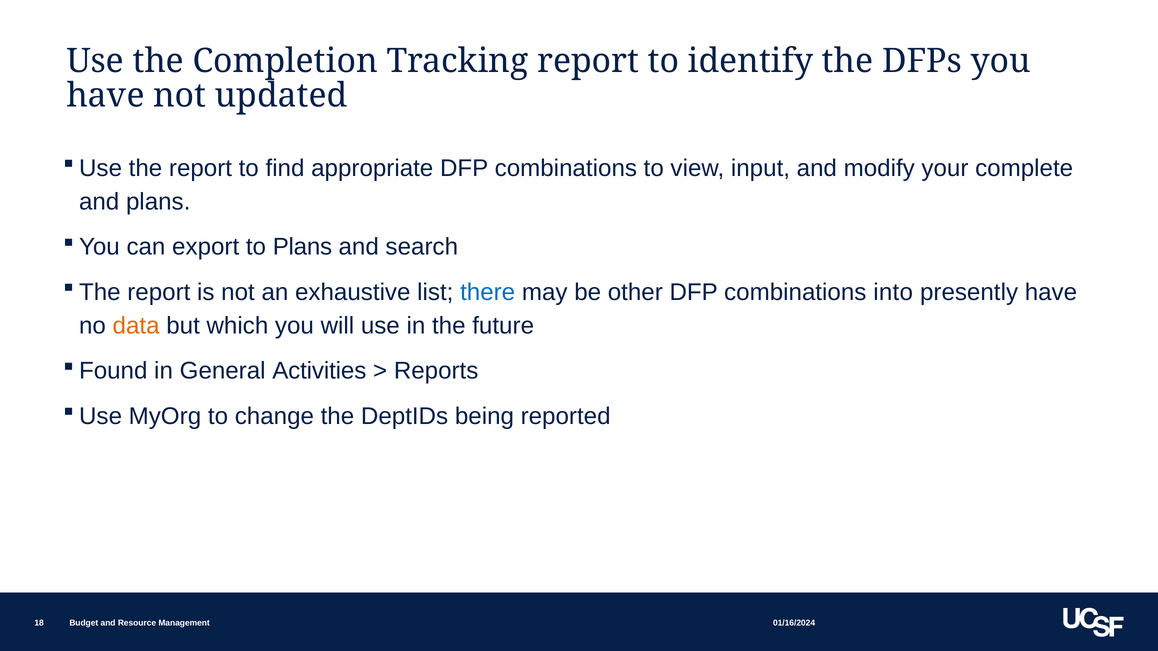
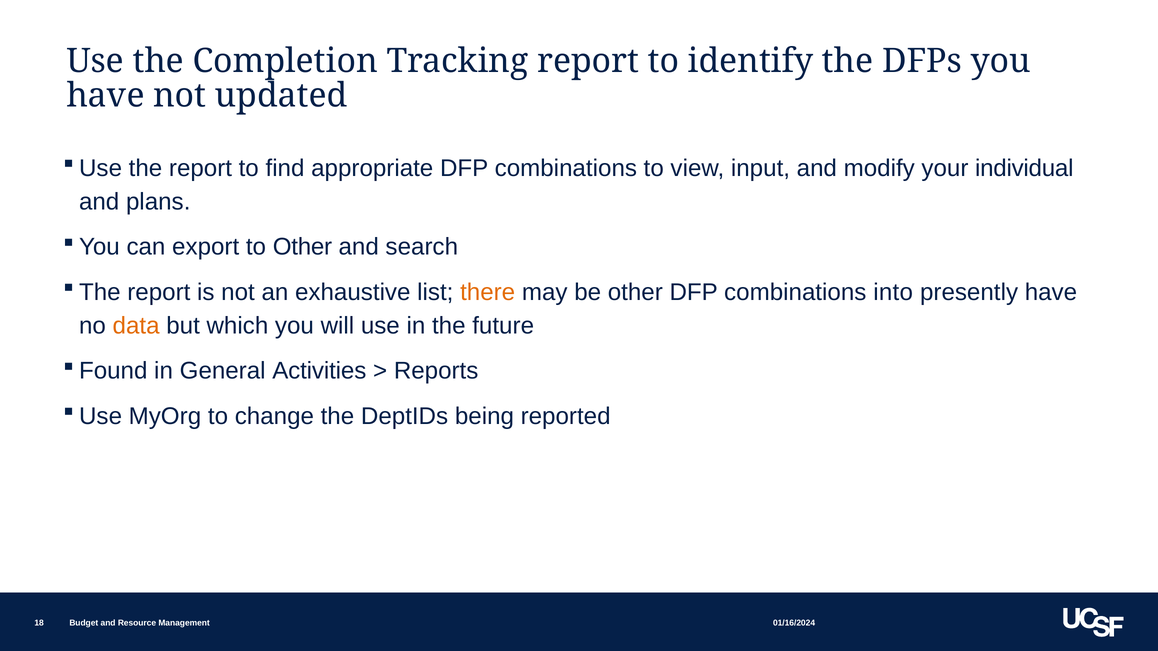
complete: complete -> individual
to Plans: Plans -> Other
there colour: blue -> orange
